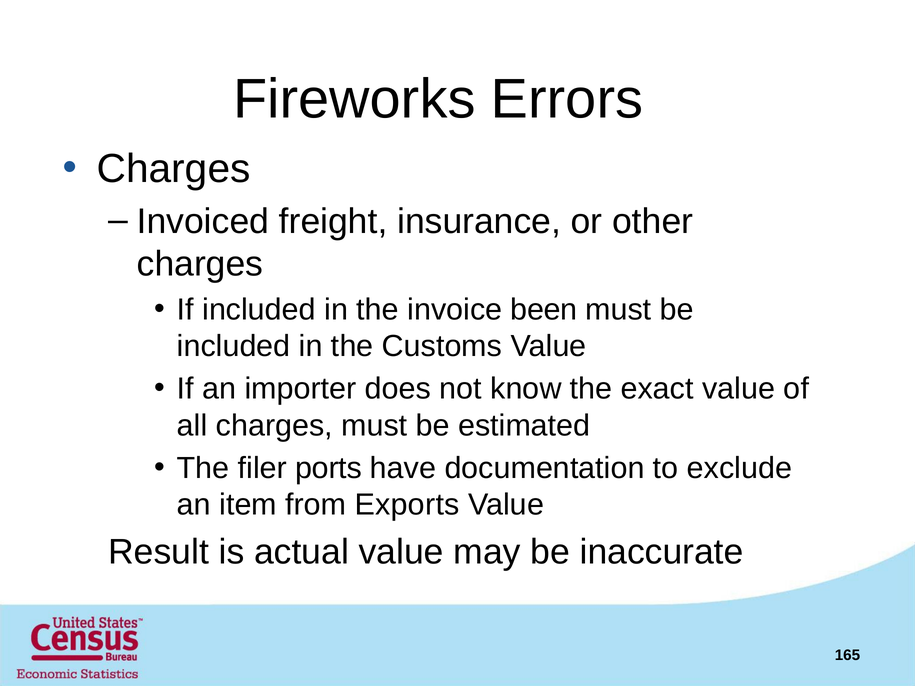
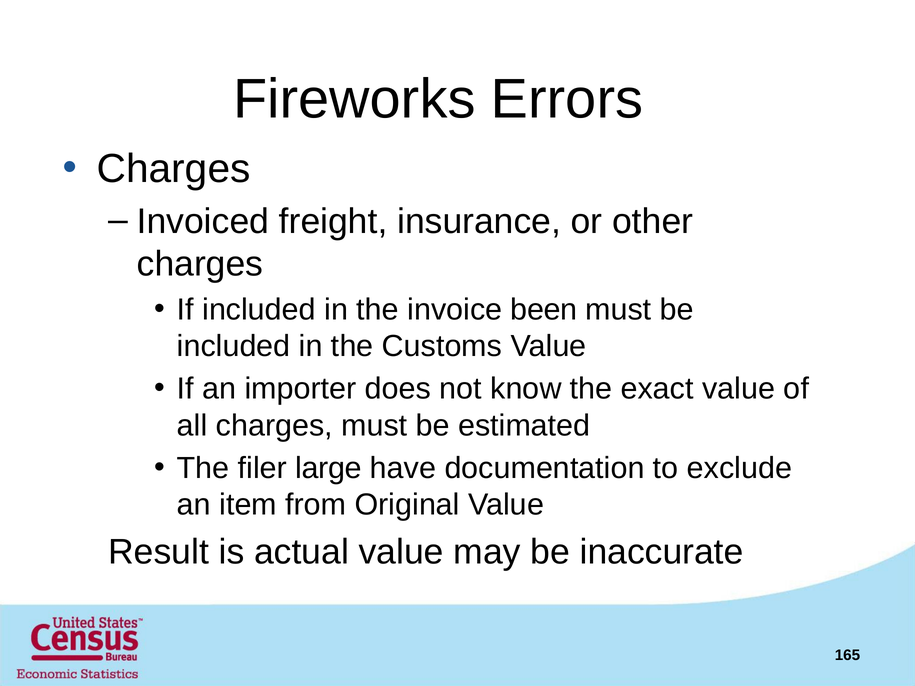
ports: ports -> large
Exports: Exports -> Original
